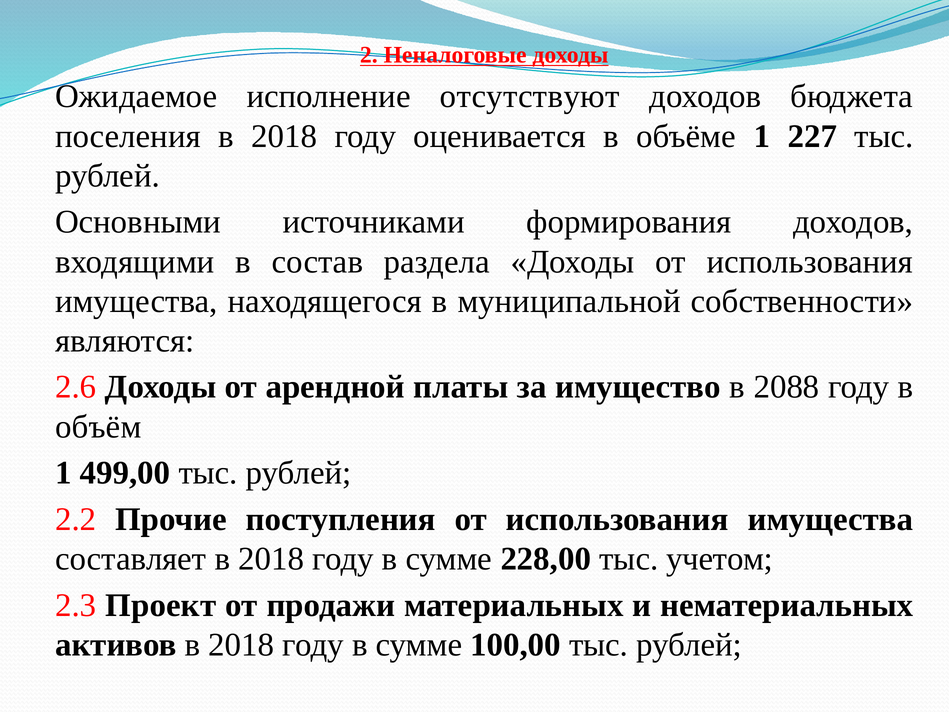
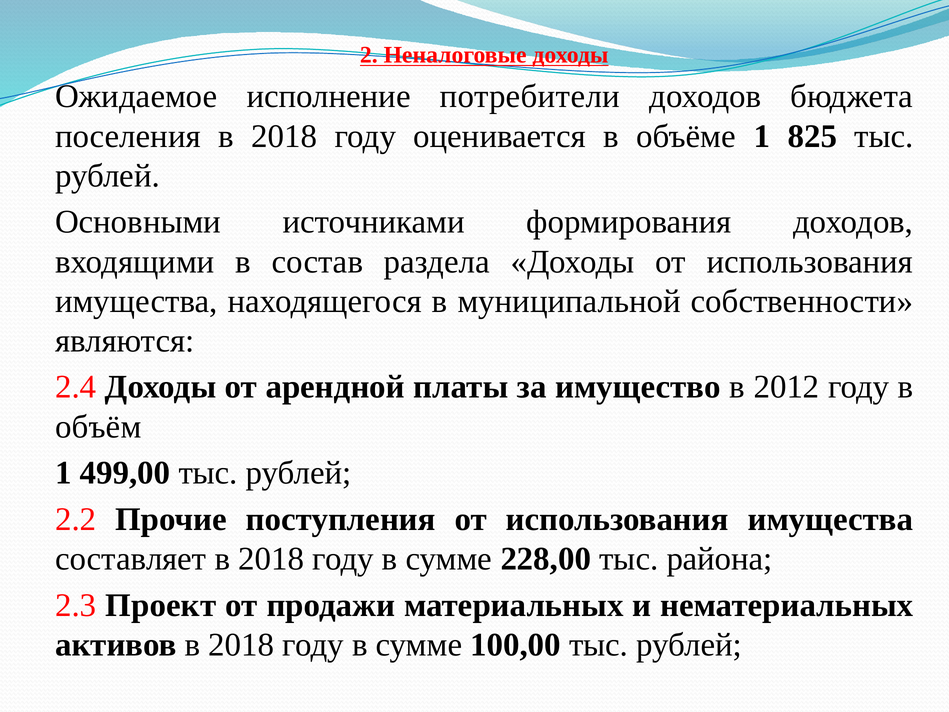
отсутствуют: отсутствуют -> потребители
227: 227 -> 825
2.6: 2.6 -> 2.4
2088: 2088 -> 2012
учетом: учетом -> района
